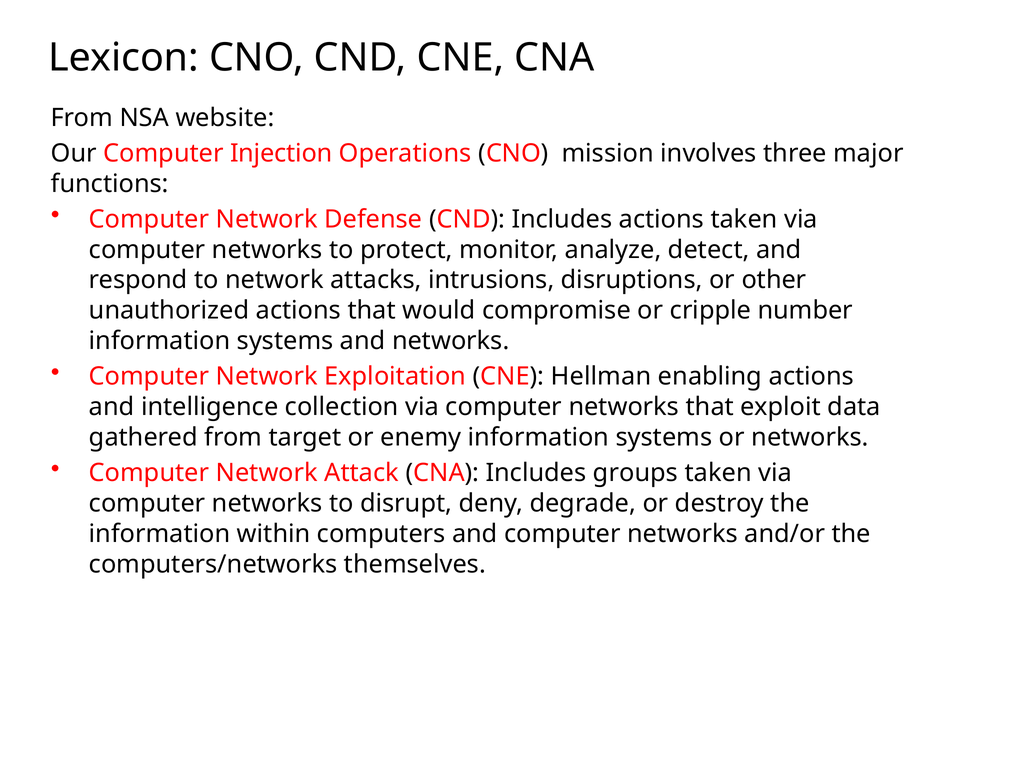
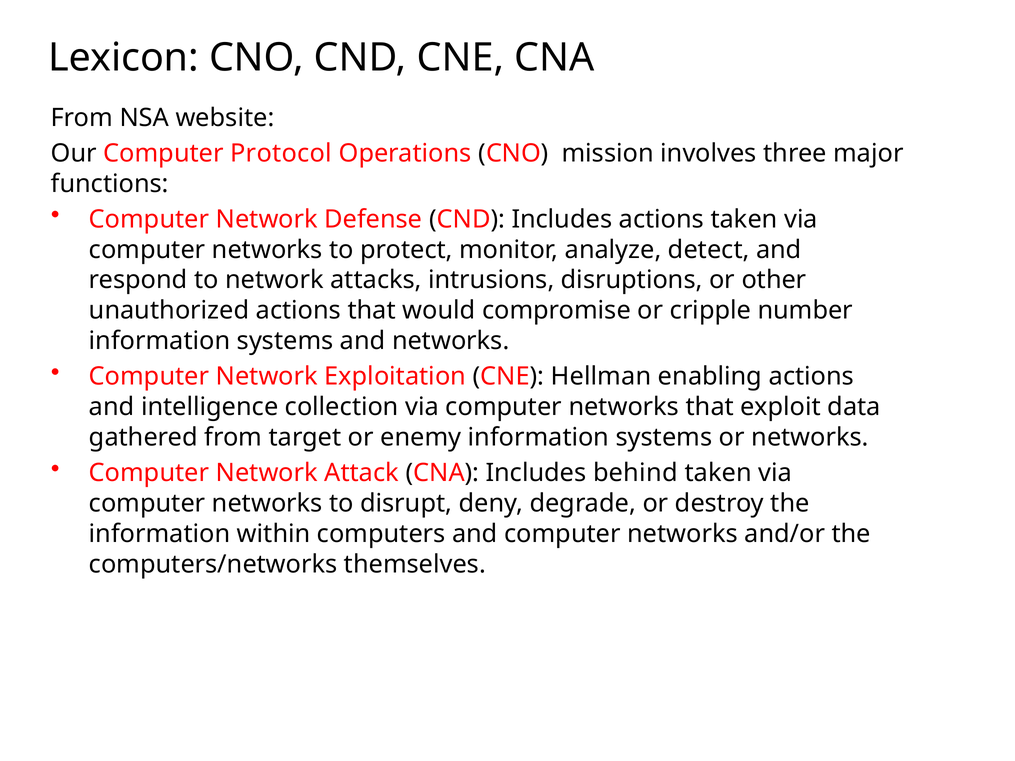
Injection: Injection -> Protocol
groups: groups -> behind
